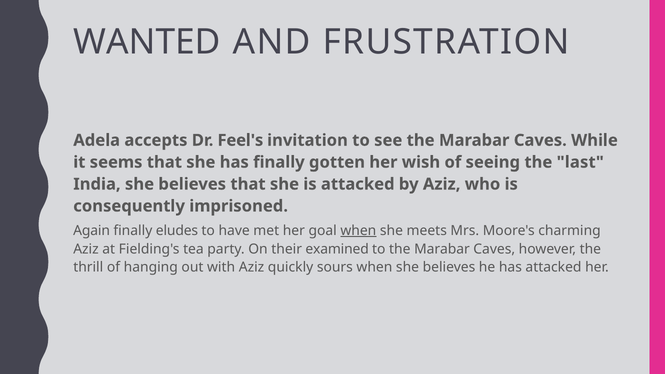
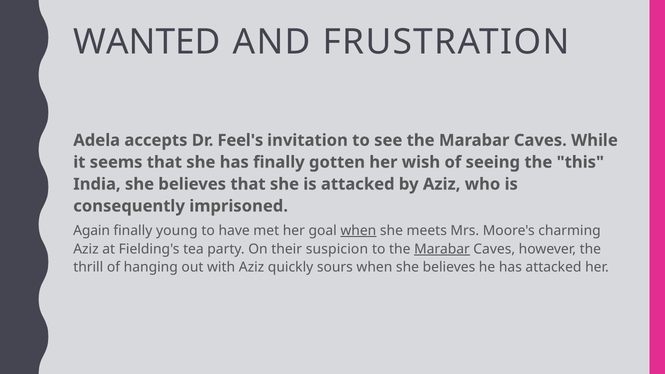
last: last -> this
eludes: eludes -> young
examined: examined -> suspicion
Marabar at (442, 249) underline: none -> present
